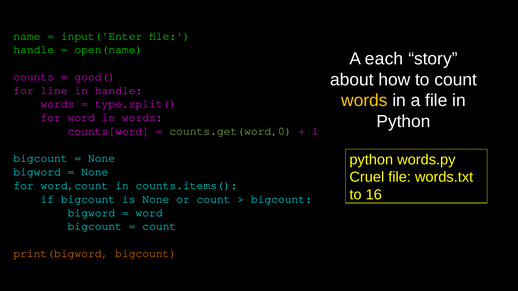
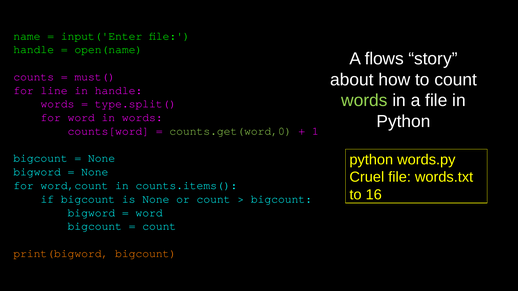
each: each -> flows
good(: good( -> must(
words at (364, 101) colour: yellow -> light green
